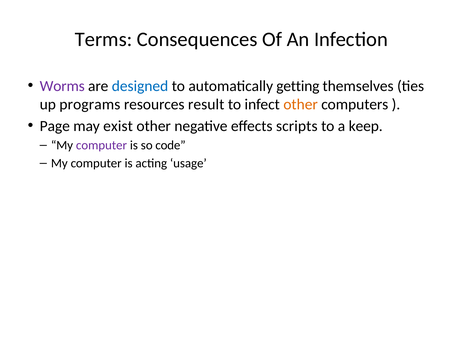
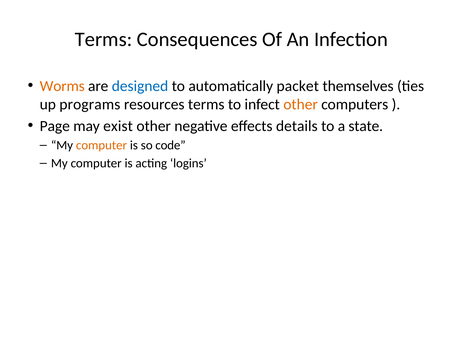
Worms colour: purple -> orange
getting: getting -> packet
resources result: result -> terms
scripts: scripts -> details
keep: keep -> state
computer at (102, 145) colour: purple -> orange
usage: usage -> logins
